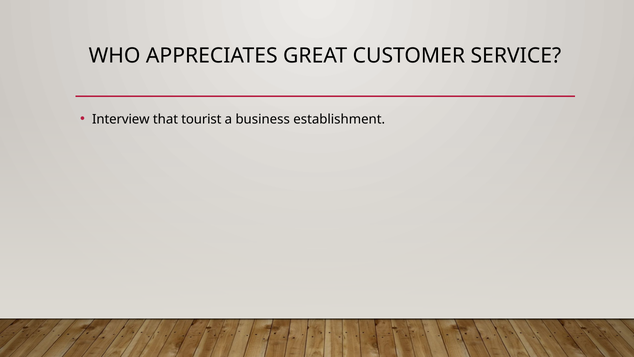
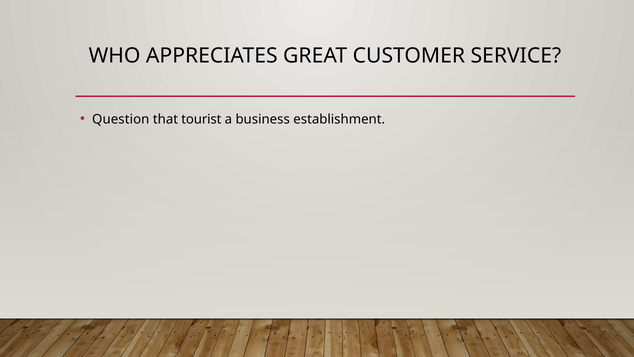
Interview: Interview -> Question
